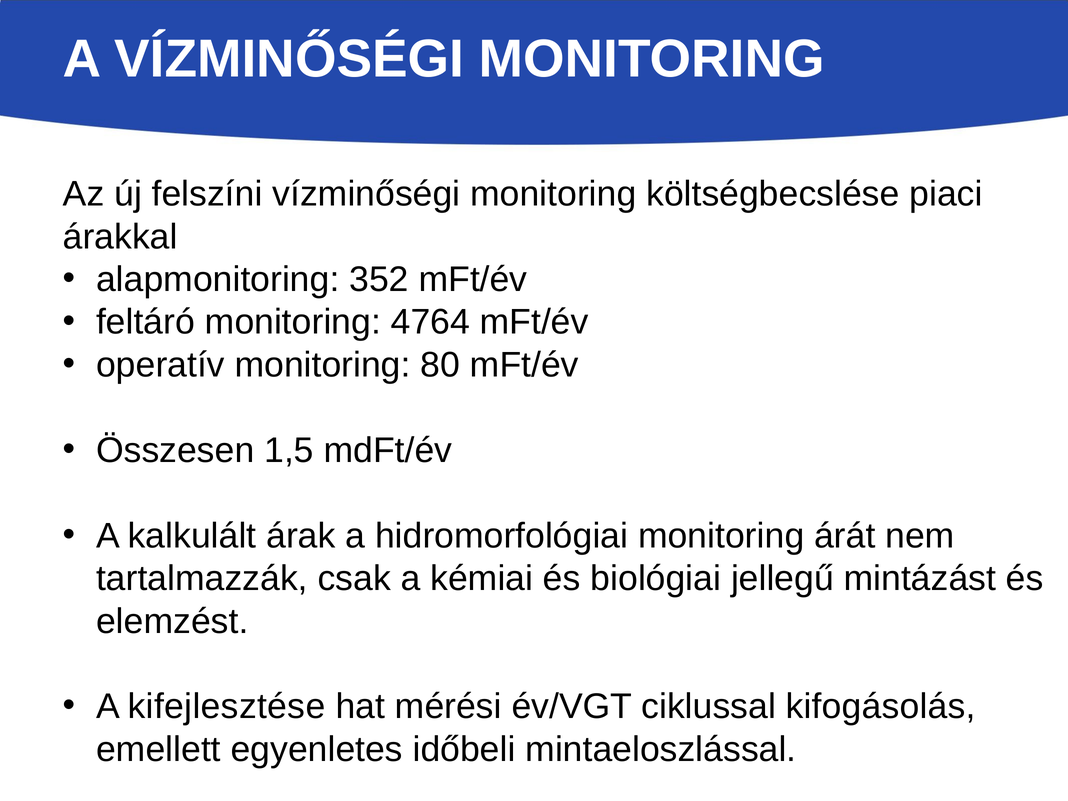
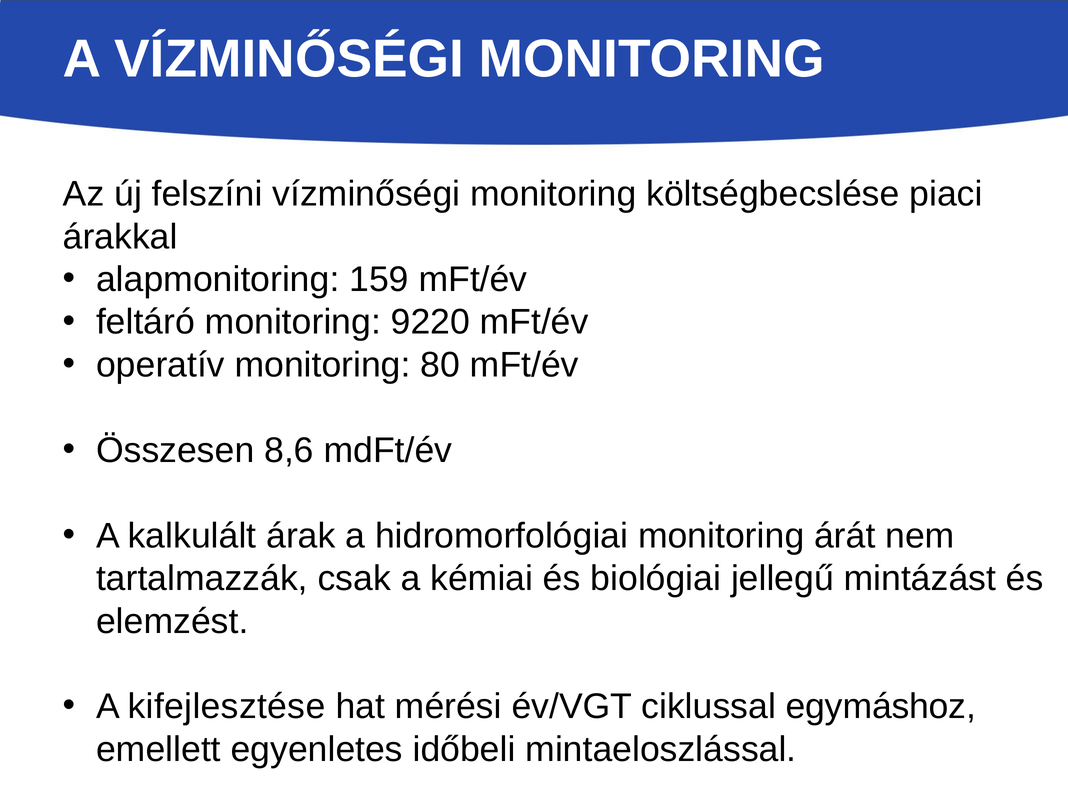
352: 352 -> 159
4764: 4764 -> 9220
1,5: 1,5 -> 8,6
kifogásolás: kifogásolás -> egymáshoz
